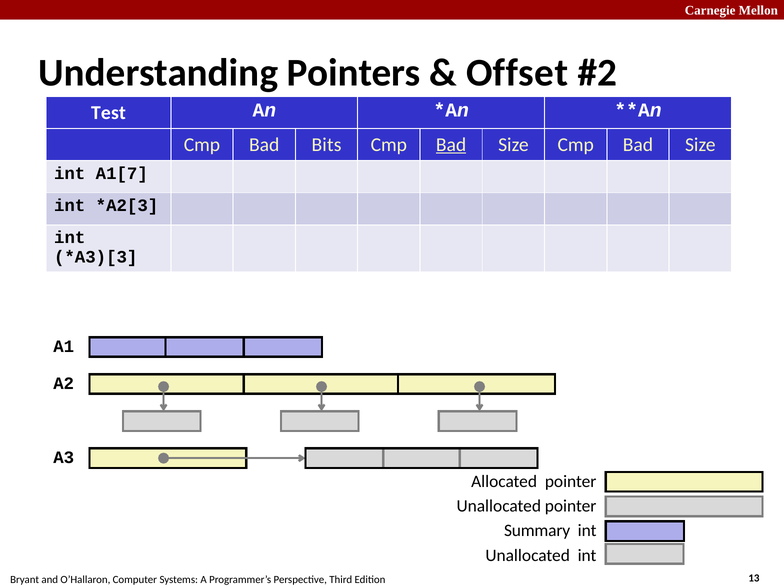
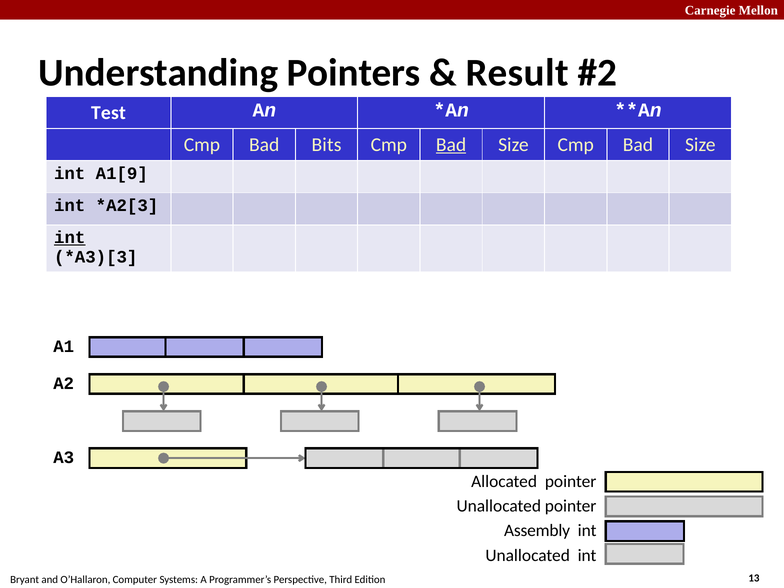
Offset: Offset -> Result
A1[7: A1[7 -> A1[9
int at (70, 238) underline: none -> present
Summary: Summary -> Assembly
